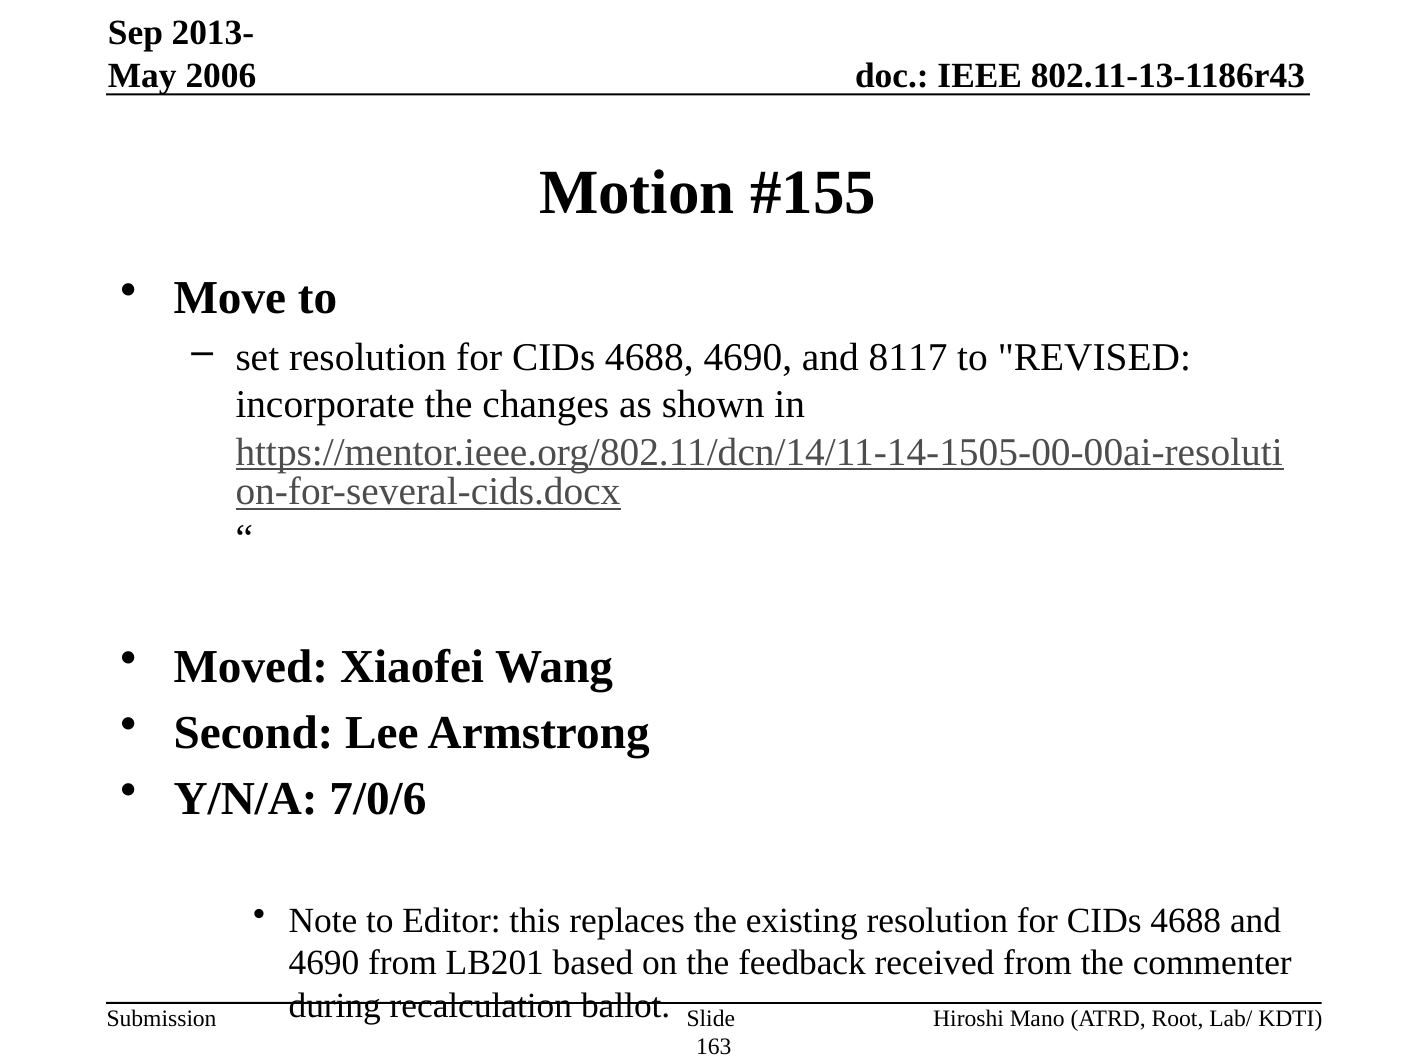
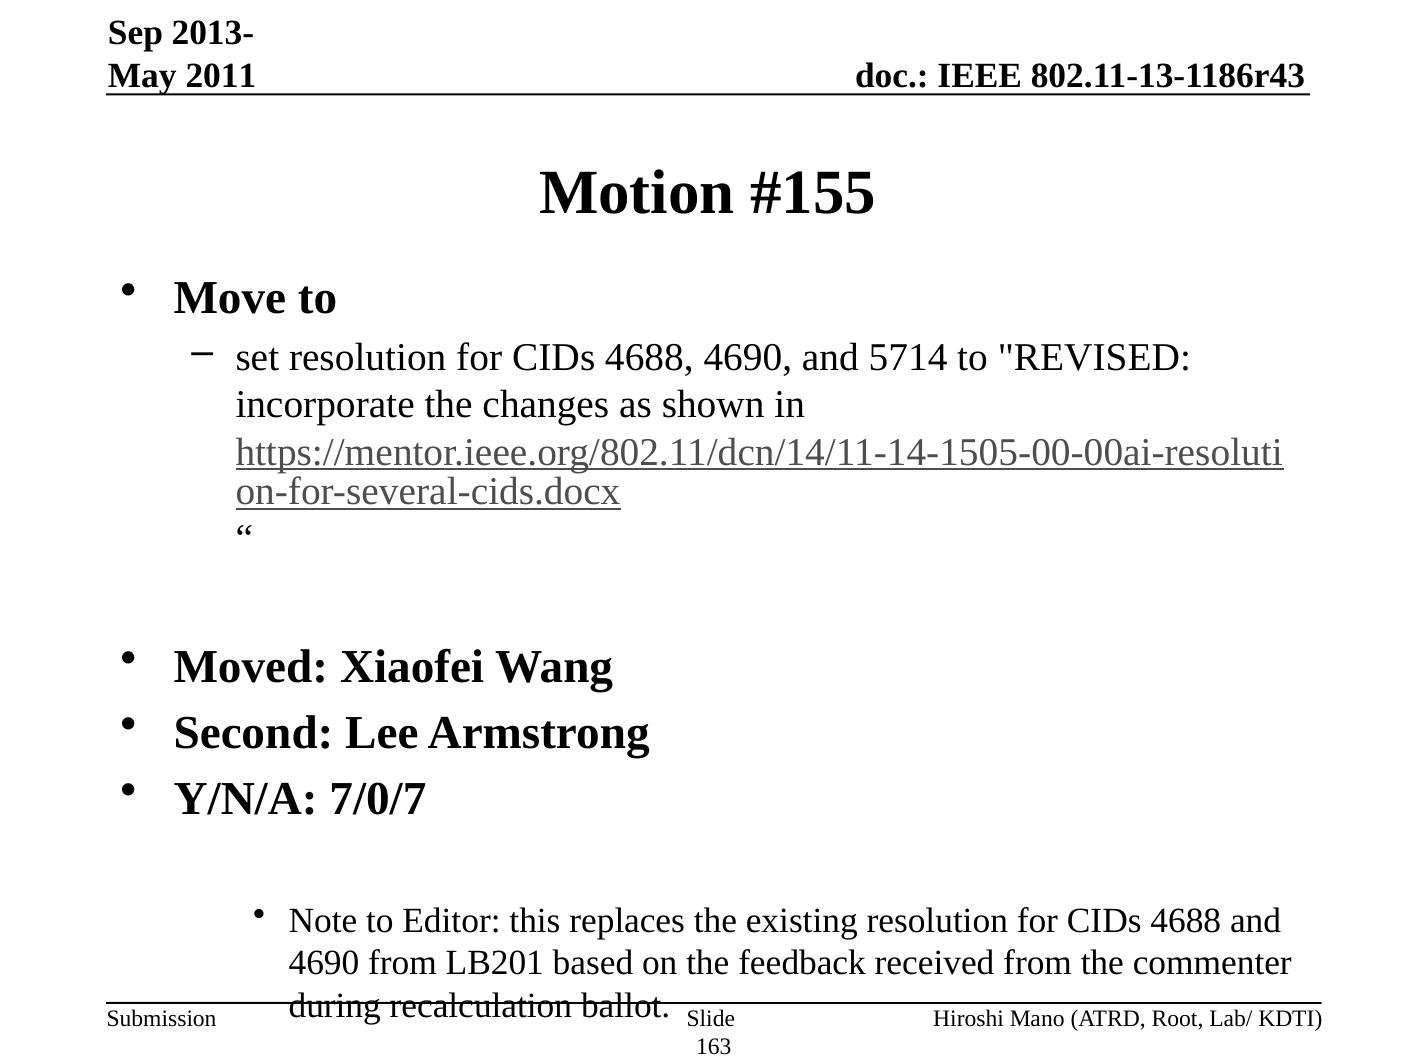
2006: 2006 -> 2011
8117: 8117 -> 5714
7/0/6: 7/0/6 -> 7/0/7
